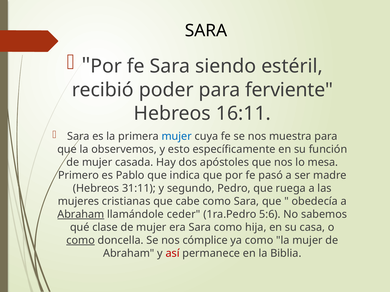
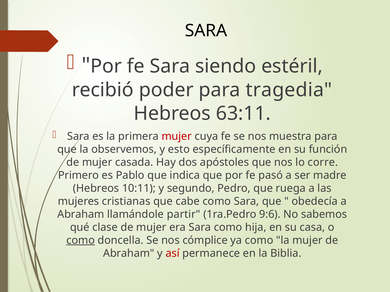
ferviente: ferviente -> tragedia
16:11: 16:11 -> 63:11
mujer at (177, 137) colour: blue -> red
mesa: mesa -> corre
31:11: 31:11 -> 10:11
Abraham at (81, 215) underline: present -> none
ceder: ceder -> partir
5:6: 5:6 -> 9:6
